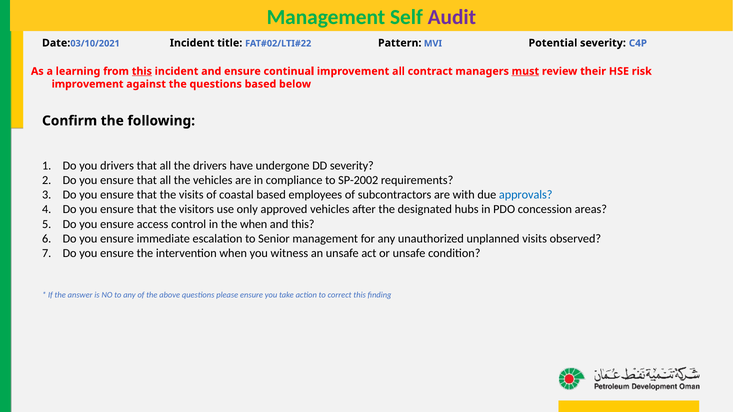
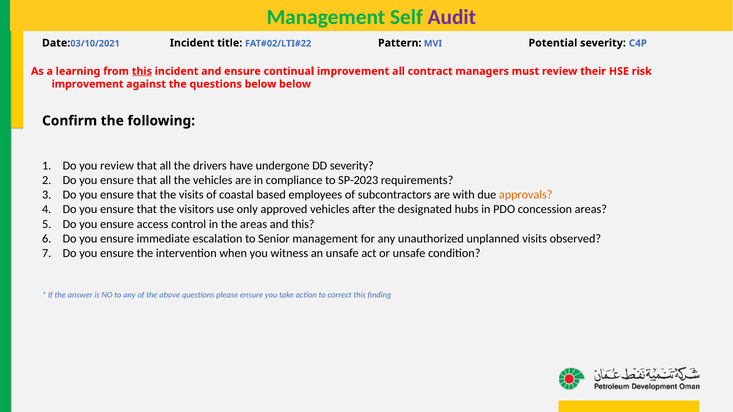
must underline: present -> none
questions based: based -> below
you drivers: drivers -> review
SP-2002: SP-2002 -> SP-2023
approvals colour: blue -> orange
the when: when -> areas
